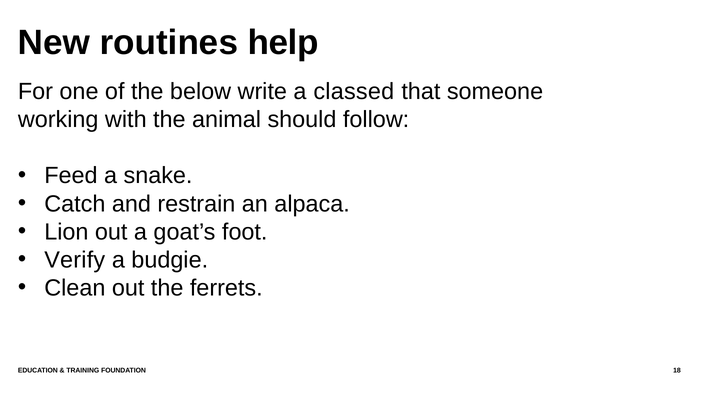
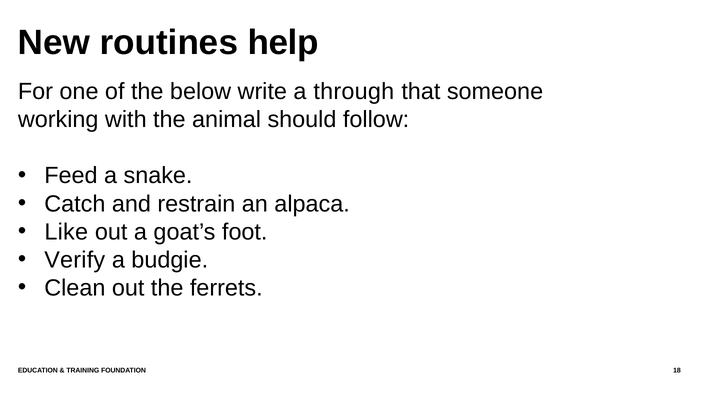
classed: classed -> through
Lion: Lion -> Like
